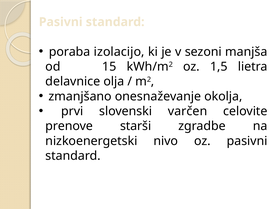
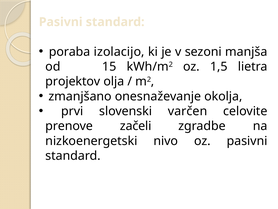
delavnice: delavnice -> projektov
starši: starši -> začeli
